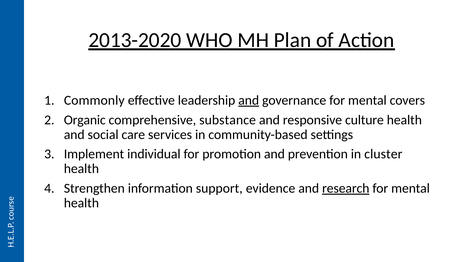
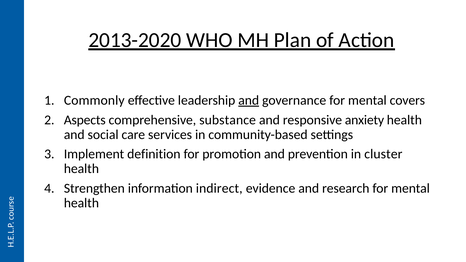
Organic: Organic -> Aspects
culture: culture -> anxiety
individual: individual -> definition
support: support -> indirect
research underline: present -> none
